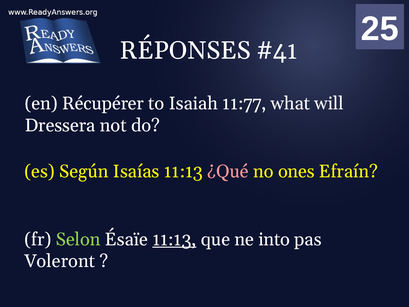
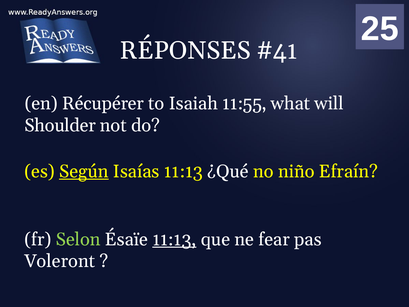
11:77: 11:77 -> 11:55
Dressera: Dressera -> Shoulder
Según underline: none -> present
¿Qué colour: pink -> white
ones: ones -> niño
into: into -> fear
